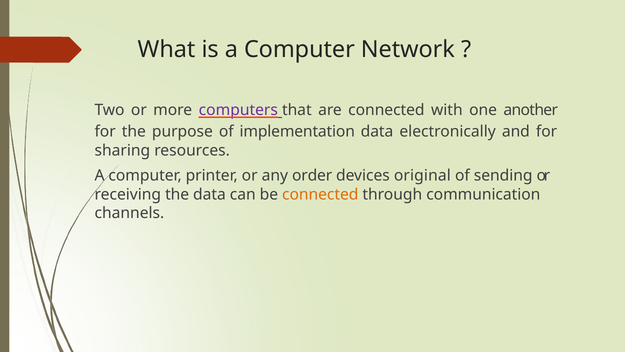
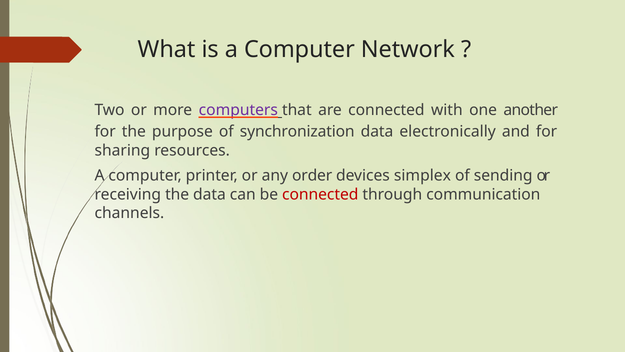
implementation: implementation -> synchronization
original: original -> simplex
connected at (320, 194) colour: orange -> red
